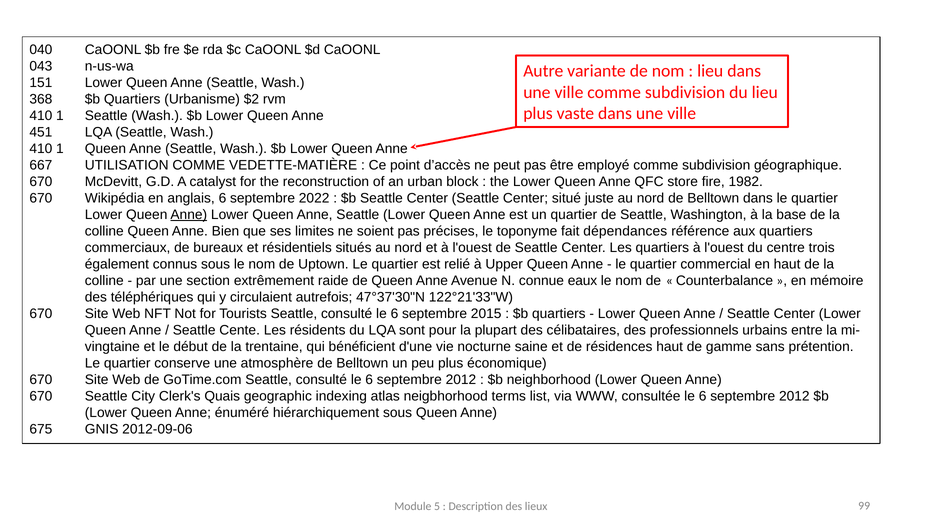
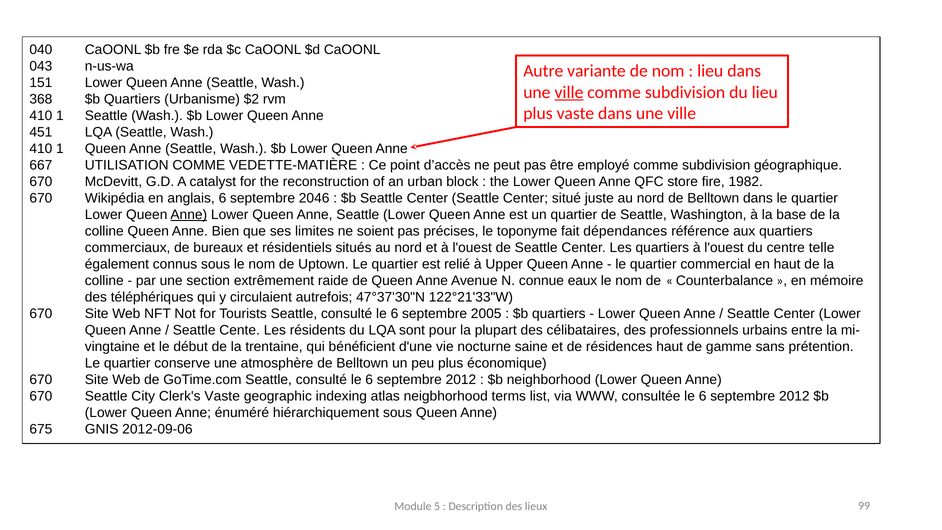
ville at (569, 92) underline: none -> present
2022: 2022 -> 2046
trois: trois -> telle
2015: 2015 -> 2005
Clerk's Quais: Quais -> Vaste
